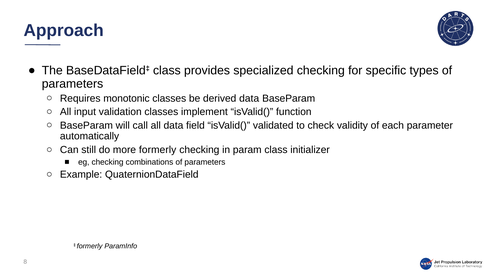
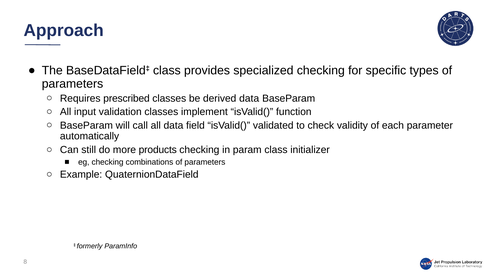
monotonic: monotonic -> prescribed
more formerly: formerly -> products
